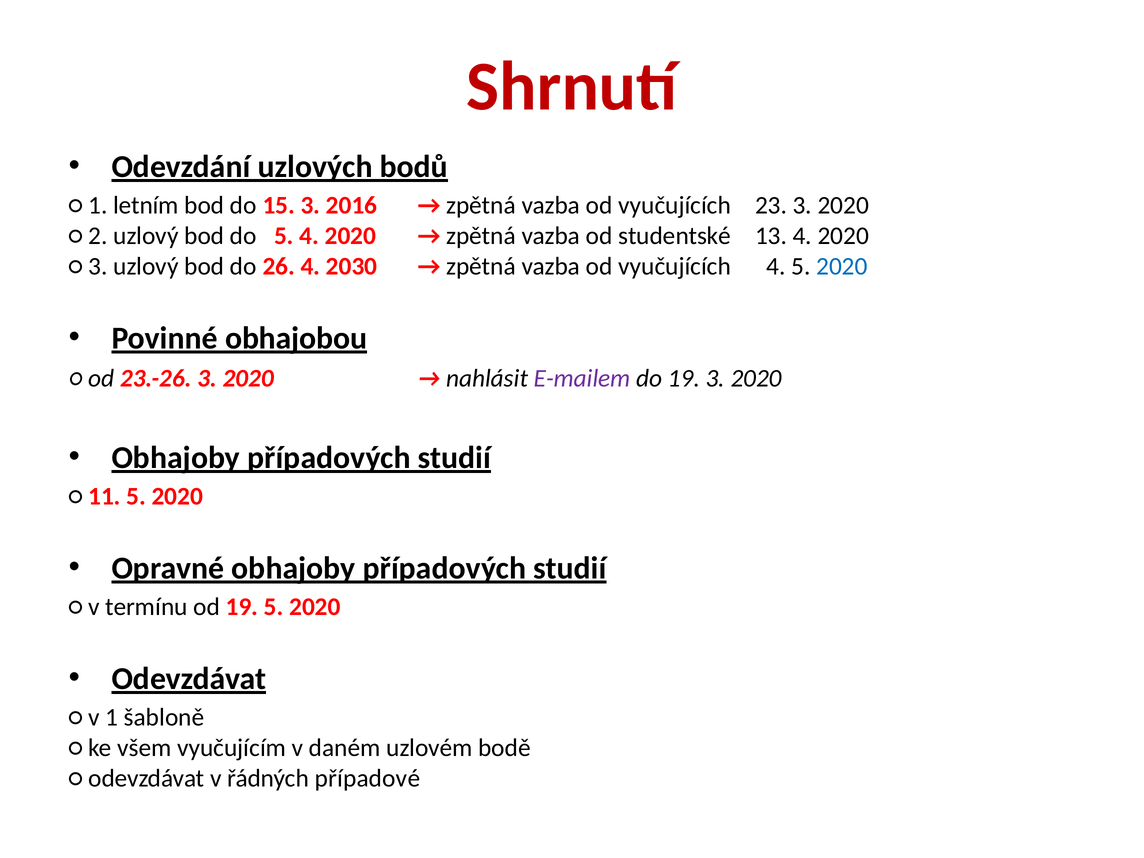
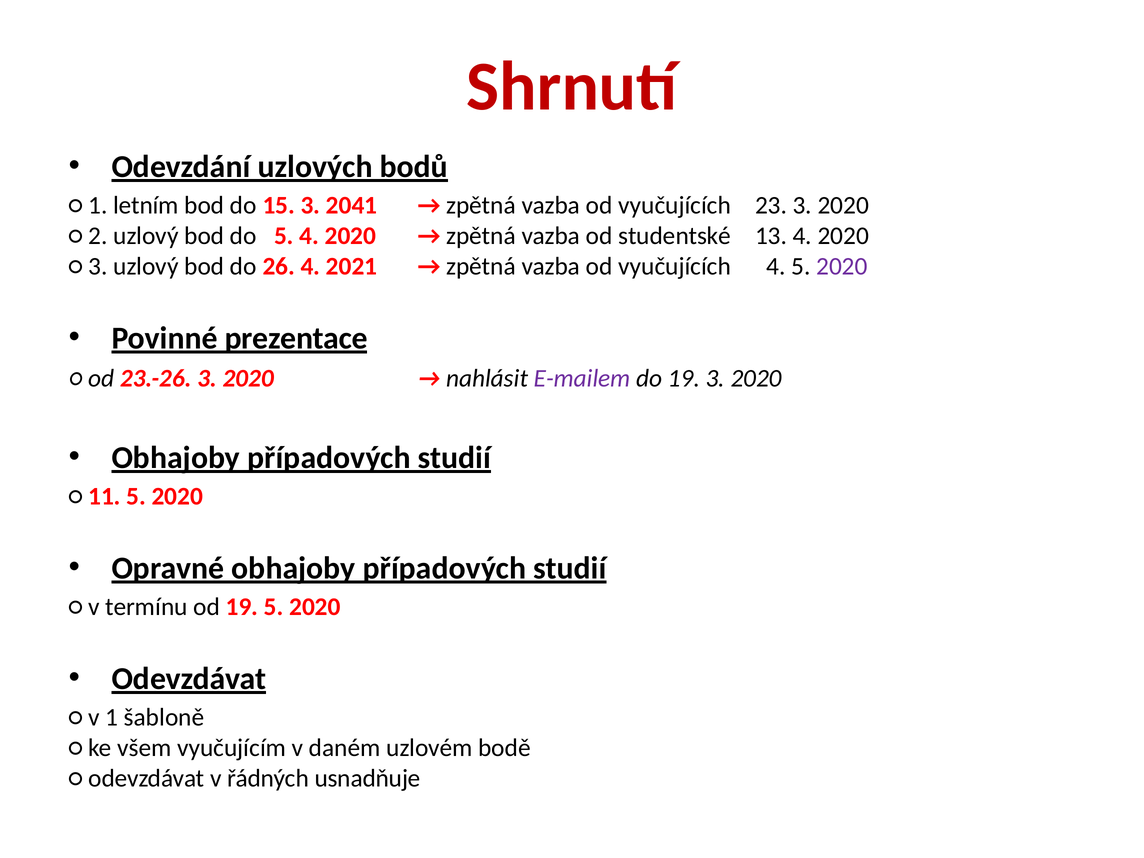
2016: 2016 -> 2041
2030: 2030 -> 2021
2020 at (842, 266) colour: blue -> purple
obhajobou: obhajobou -> prezentace
případové: případové -> usnadňuje
